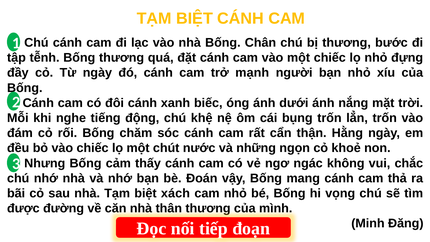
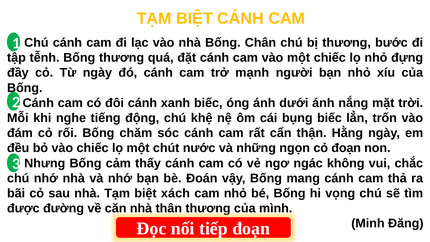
bụng trốn: trốn -> biếc
cỏ khoẻ: khoẻ -> đoạn
